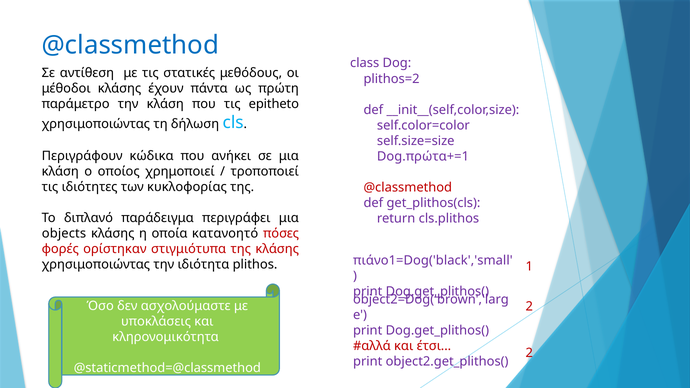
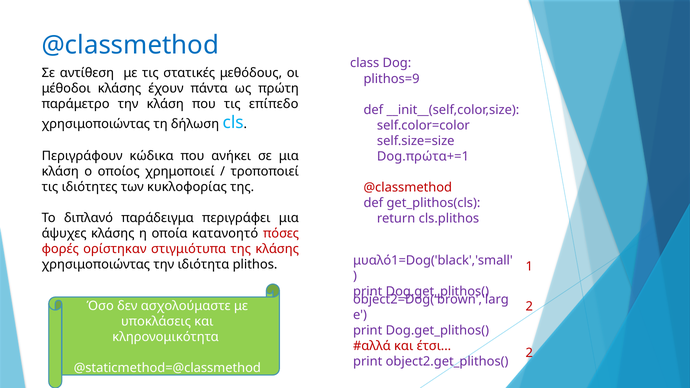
plithos=2: plithos=2 -> plithos=9
epitheto: epitheto -> επίπεδο
objects: objects -> άψυχες
πιάνο1=Dog('black','small: πιάνο1=Dog('black','small -> μυαλό1=Dog('black','small
